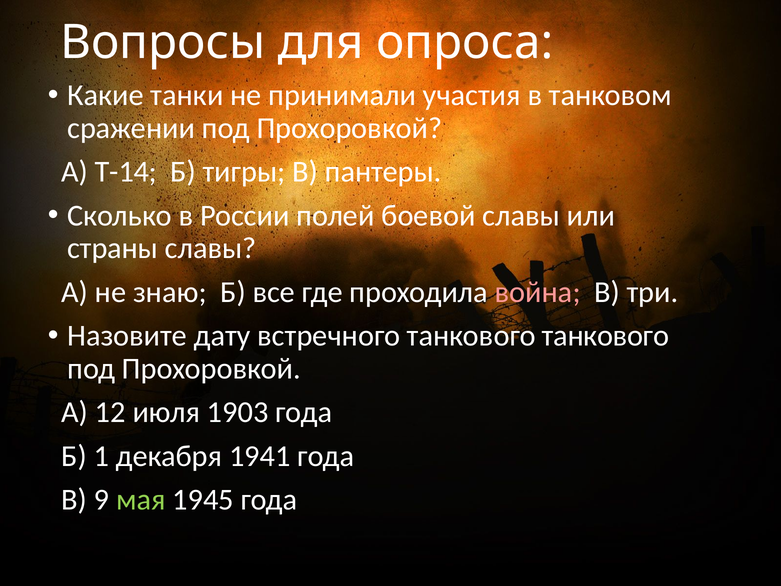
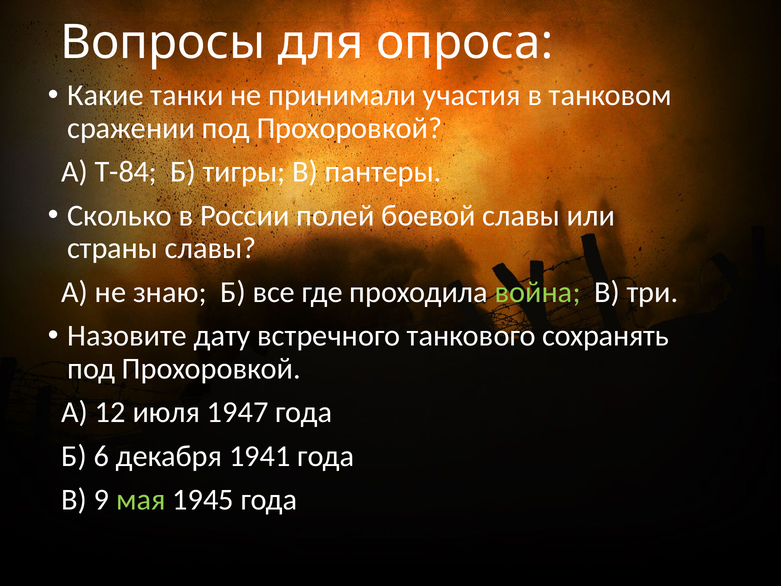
Т-14: Т-14 -> Т-84
война colour: pink -> light green
танкового танкового: танкового -> сохранять
1903: 1903 -> 1947
1: 1 -> 6
